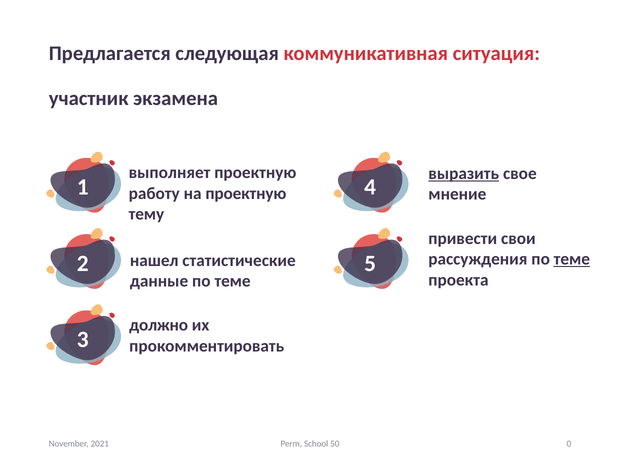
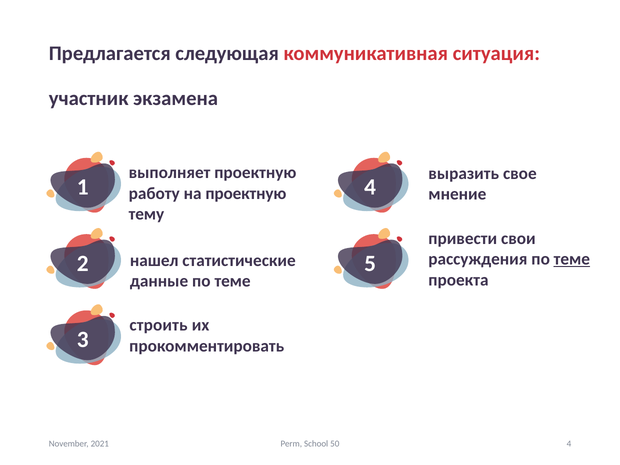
выразить underline: present -> none
должно: должно -> строить
50 0: 0 -> 4
